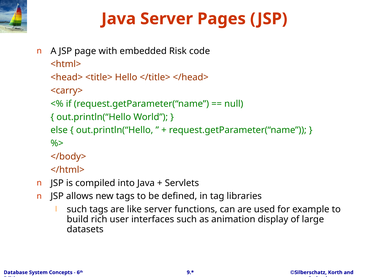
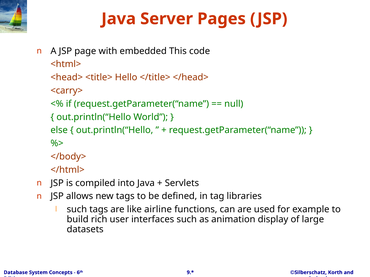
Risk: Risk -> This
like server: server -> airline
